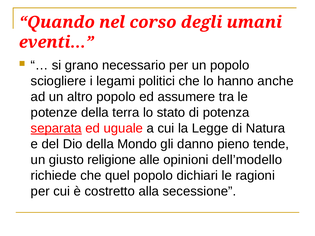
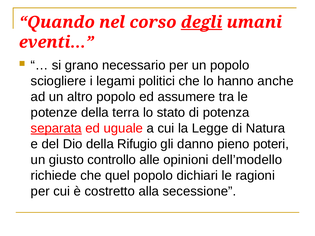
degli underline: none -> present
Mondo: Mondo -> Rifugio
tende: tende -> poteri
religione: religione -> controllo
